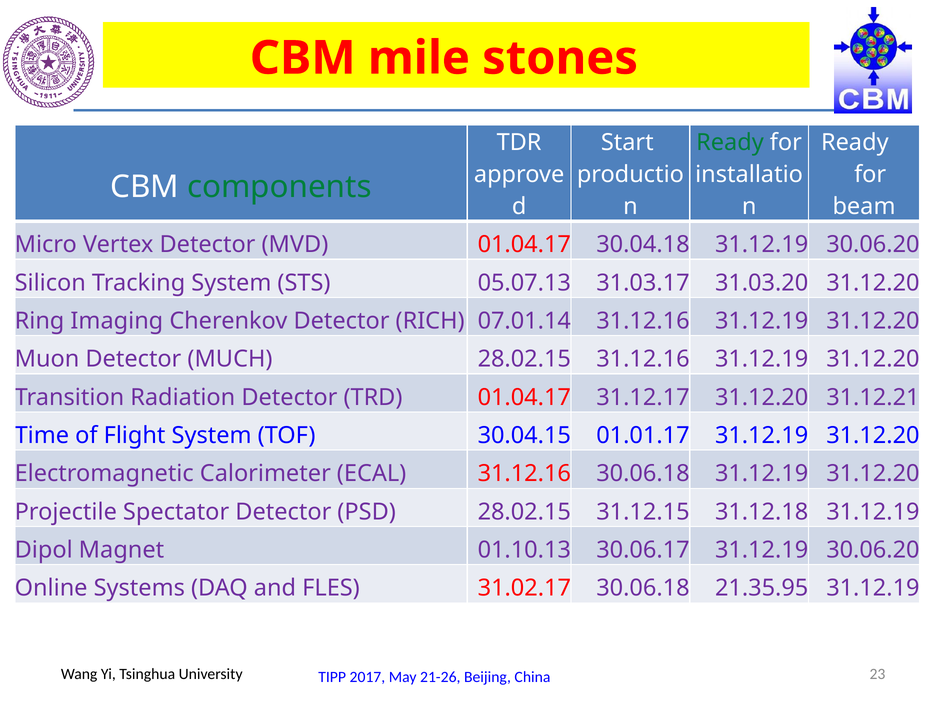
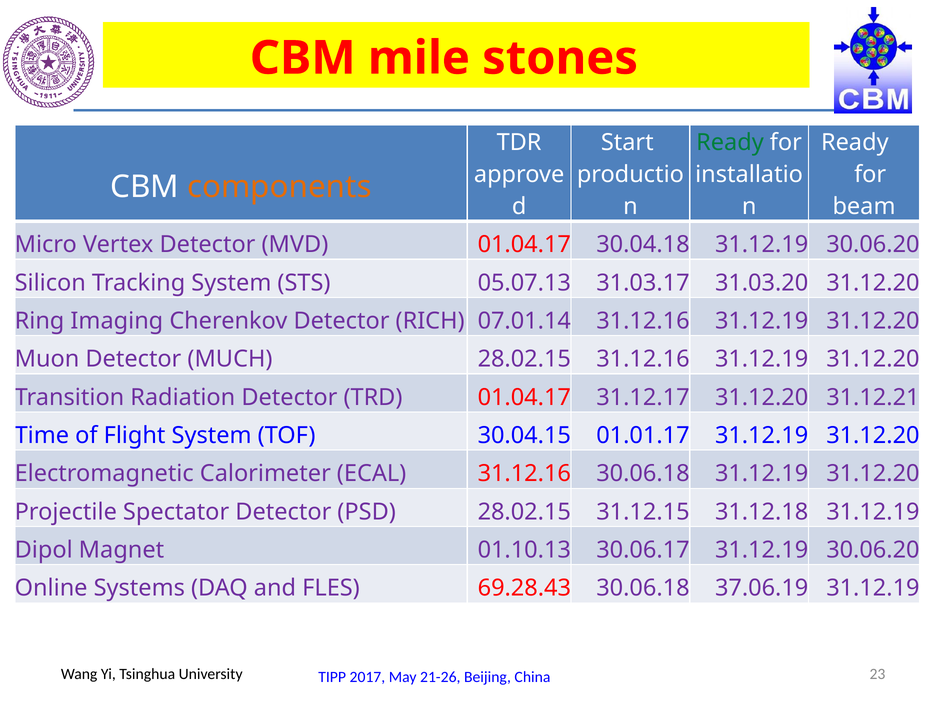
components colour: green -> orange
31.02.17: 31.02.17 -> 69.28.43
21.35.95: 21.35.95 -> 37.06.19
